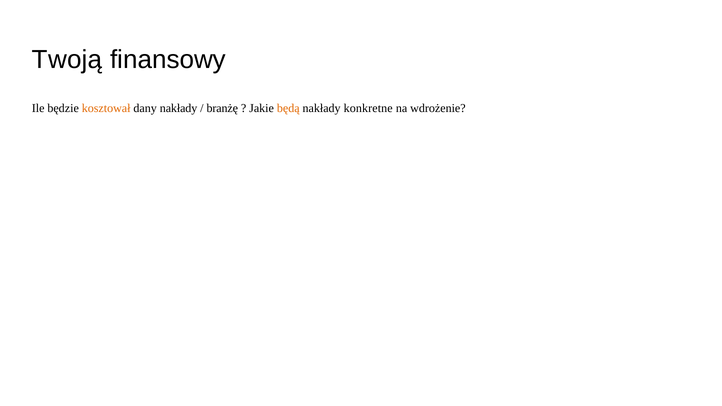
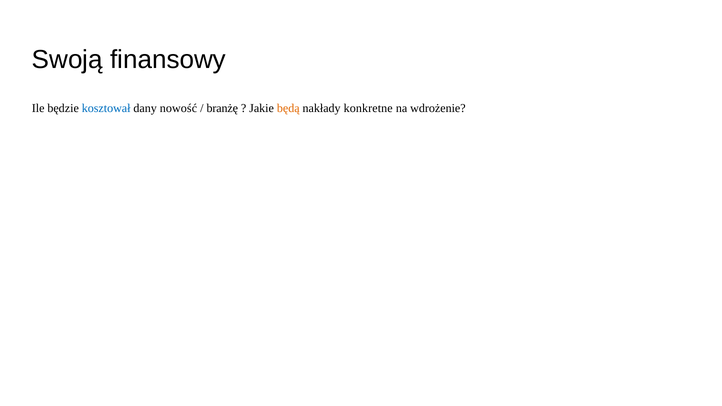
Twoją: Twoją -> Swoją
kosztował colour: orange -> blue
dany nakłady: nakłady -> nowość
